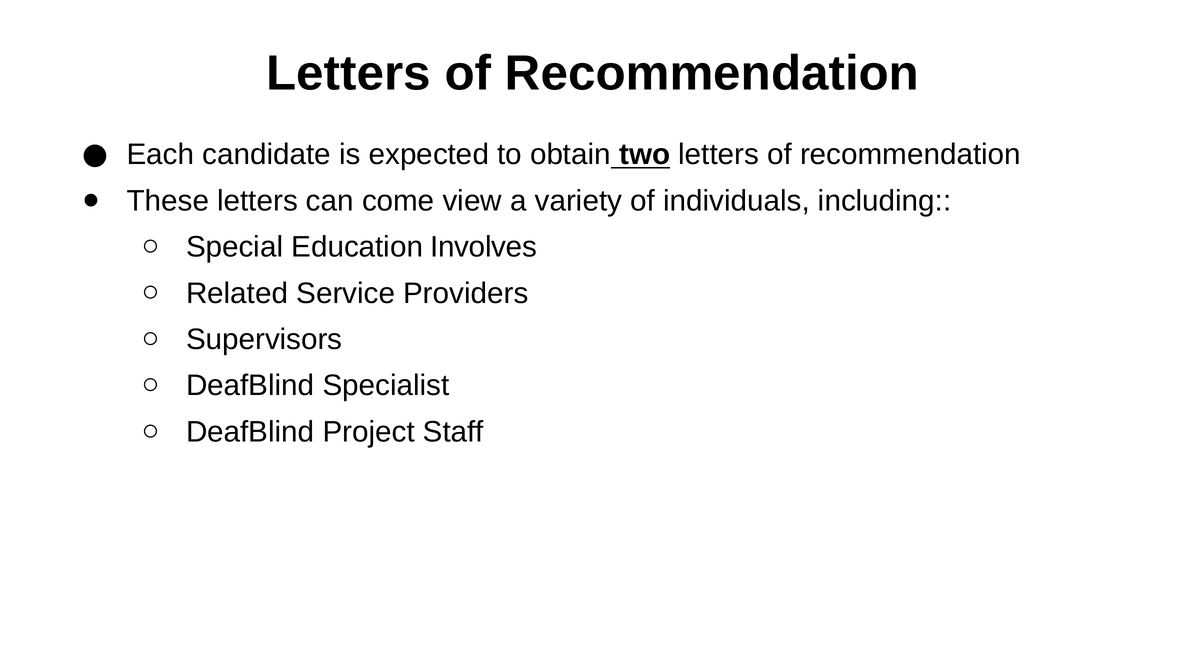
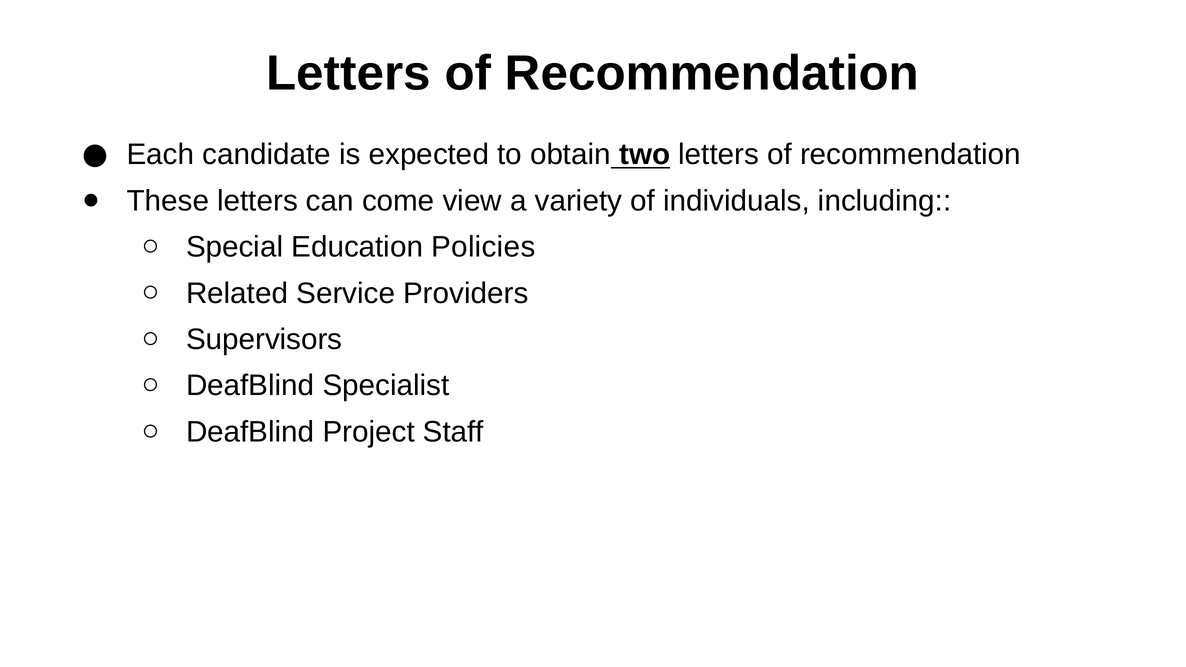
Involves: Involves -> Policies
